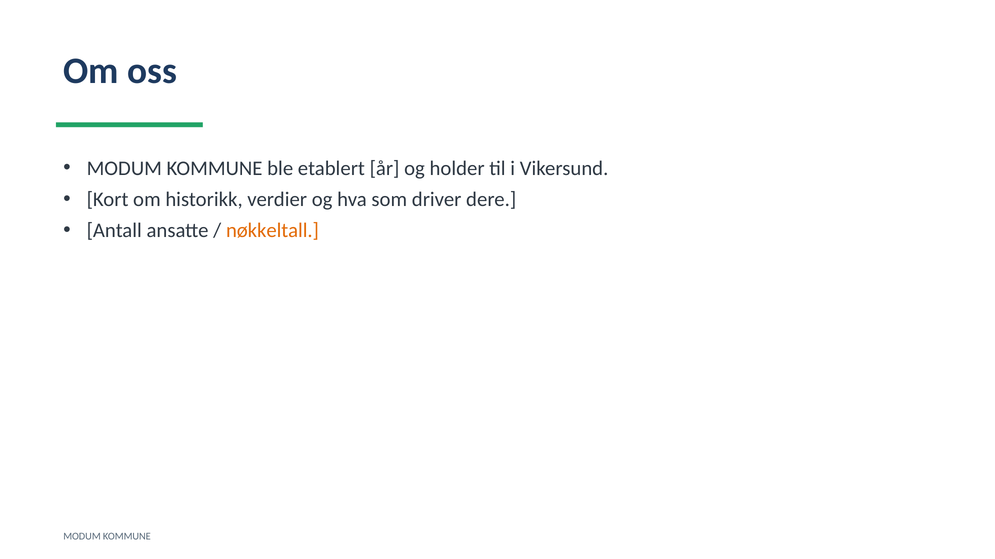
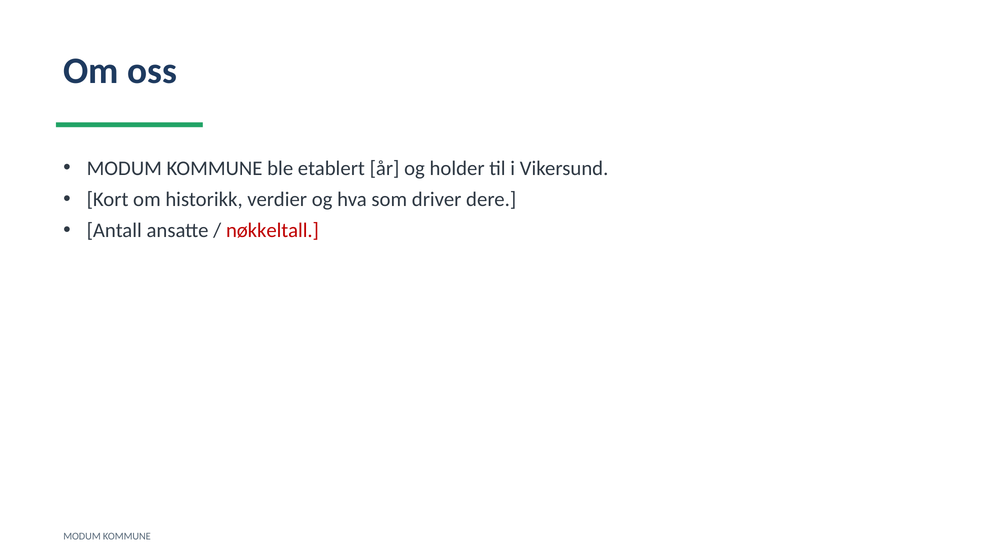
nøkkeltall colour: orange -> red
